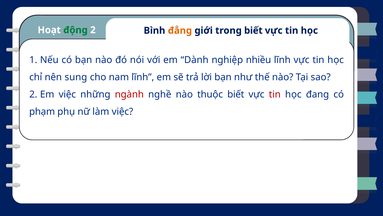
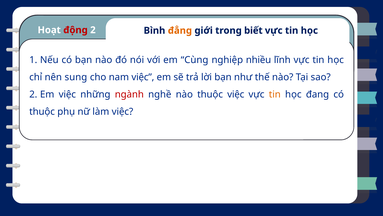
động colour: green -> red
Dành: Dành -> Cùng
nam lĩnh: lĩnh -> việc
thuộc biết: biết -> việc
tin at (275, 94) colour: red -> orange
phạm at (42, 111): phạm -> thuộc
